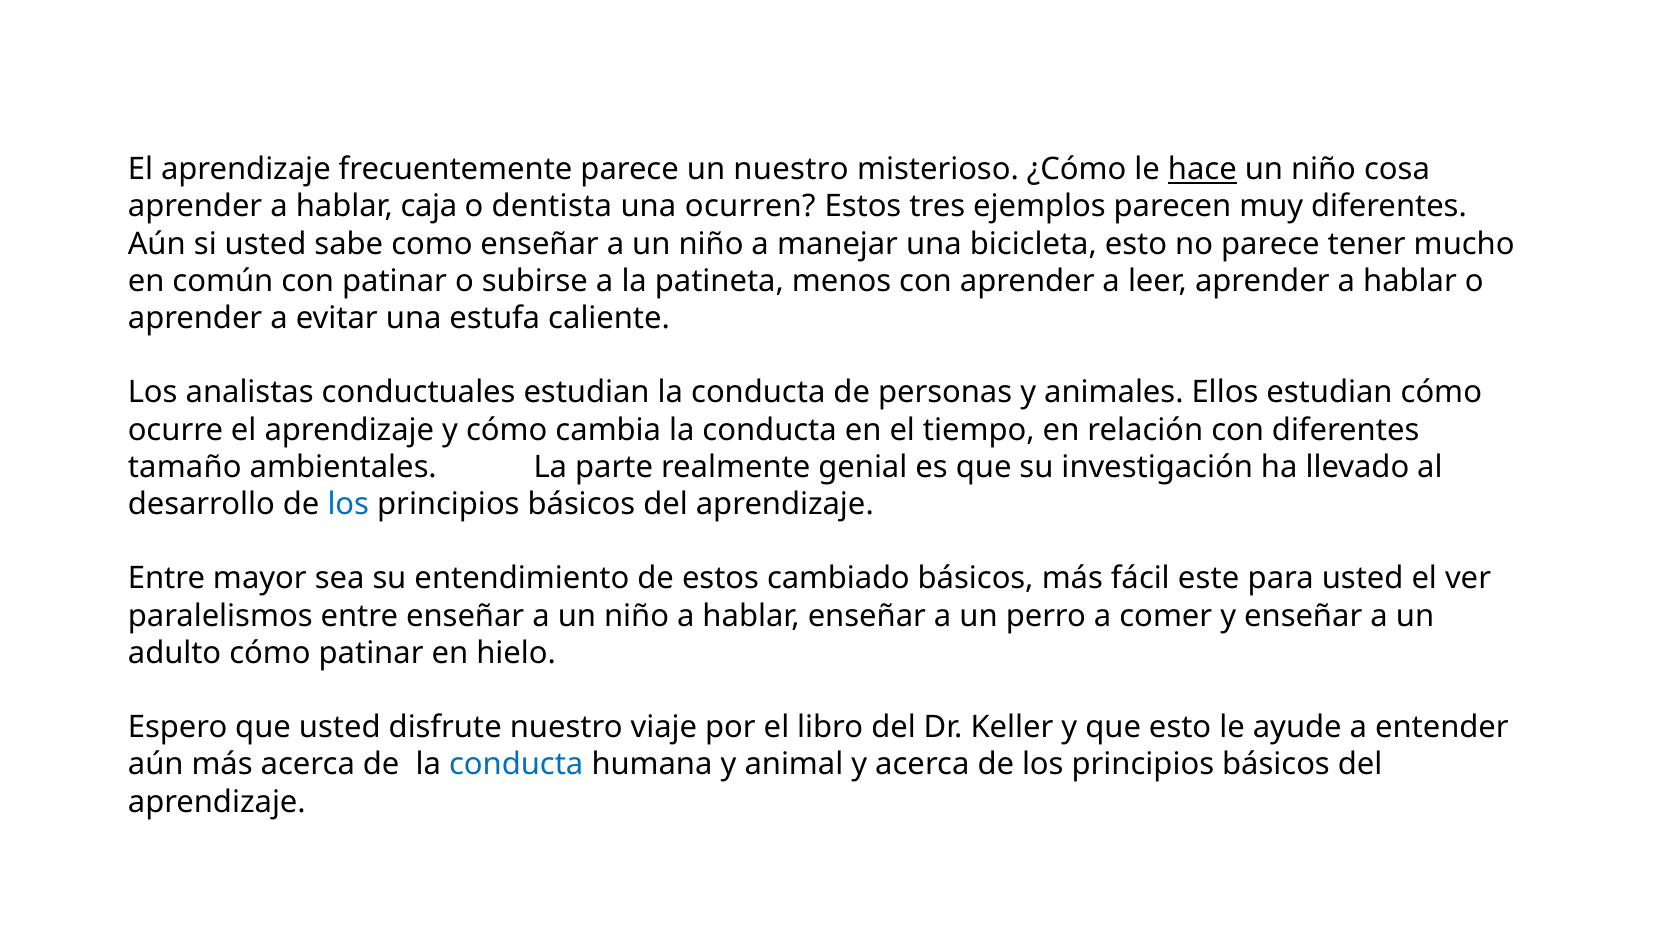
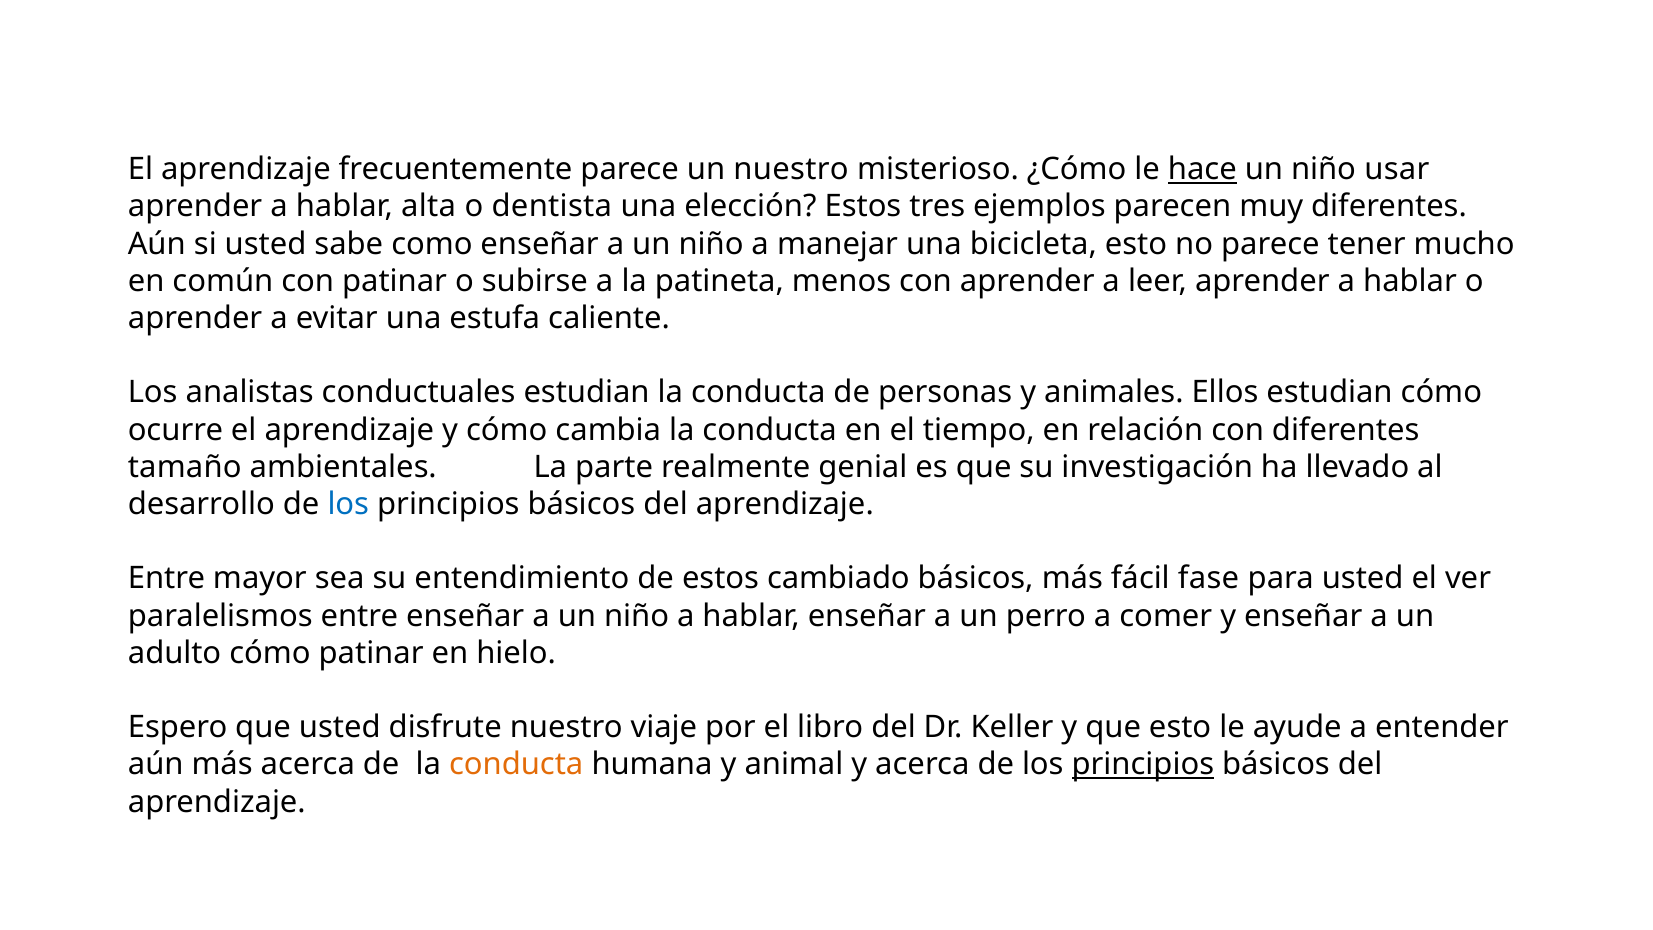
cosa: cosa -> usar
caja: caja -> alta
ocurren: ocurren -> elección
este: este -> fase
conducta at (516, 764) colour: blue -> orange
principios at (1143, 764) underline: none -> present
